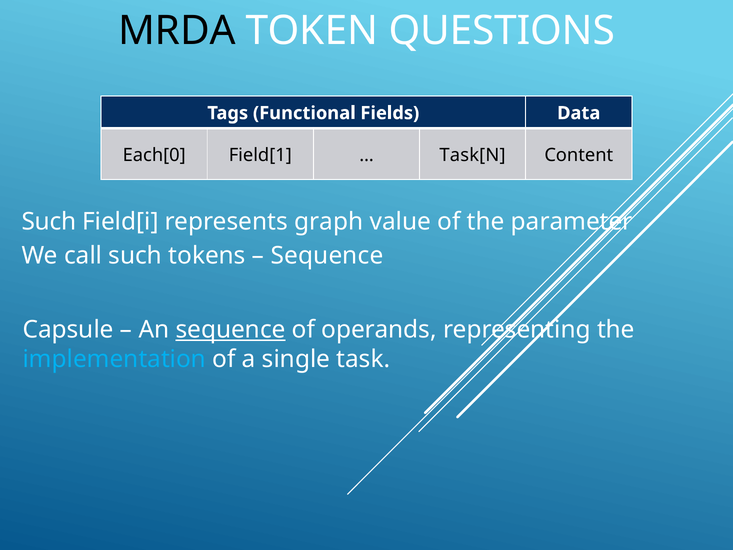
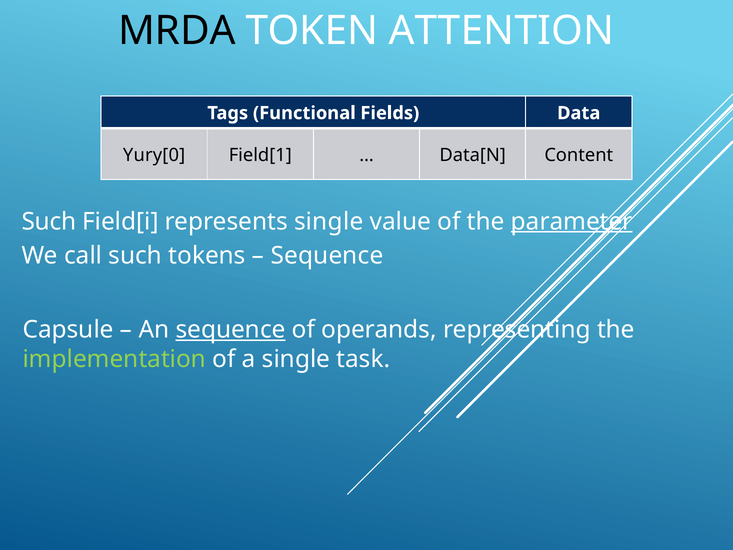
QUESTIONS: QUESTIONS -> ATTENTION
Each[0: Each[0 -> Yury[0
Task[N: Task[N -> Data[N
represents graph: graph -> single
parameter underline: none -> present
implementation colour: light blue -> light green
